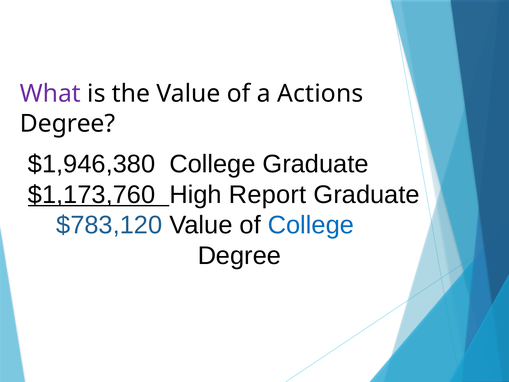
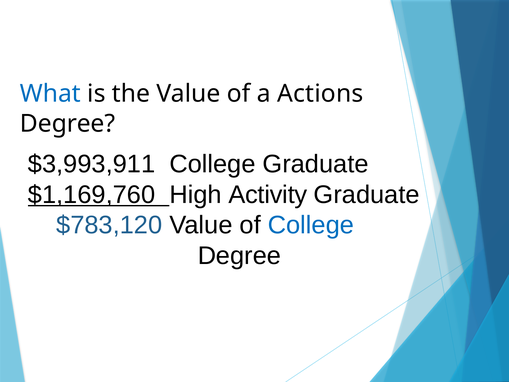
What colour: purple -> blue
$1,946,380: $1,946,380 -> $3,993,911
$1,173,760: $1,173,760 -> $1,169,760
Report: Report -> Activity
